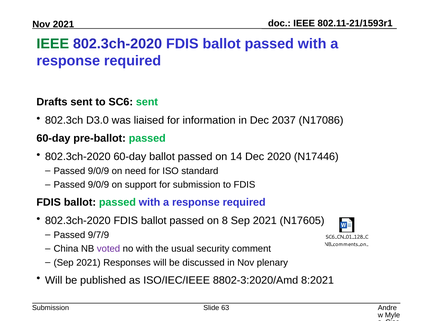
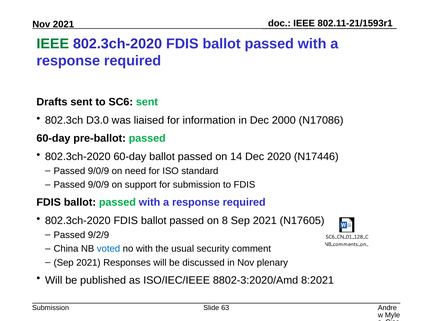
2037: 2037 -> 2000
9/7/9: 9/7/9 -> 9/2/9
voted colour: purple -> blue
